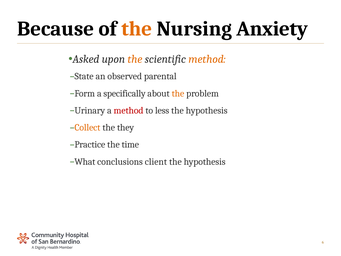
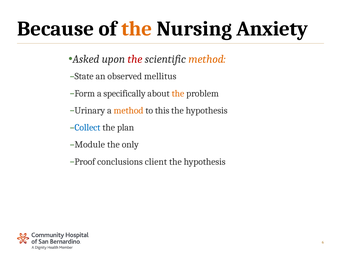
the at (135, 59) colour: orange -> red
parental: parental -> mellitus
method at (129, 110) colour: red -> orange
less: less -> this
Collect colour: orange -> blue
they: they -> plan
Practice: Practice -> Module
time: time -> only
What: What -> Proof
